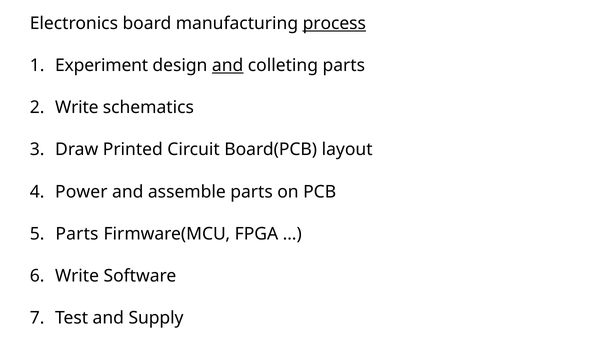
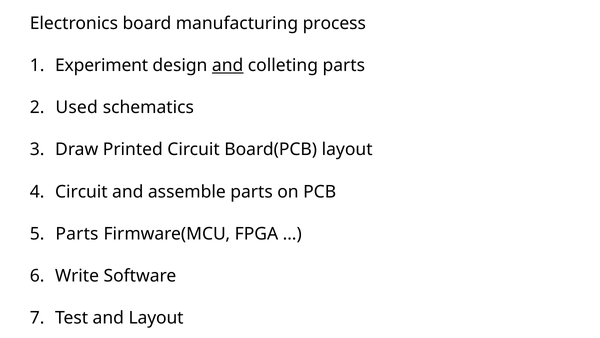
process underline: present -> none
Write at (77, 107): Write -> Used
Power at (81, 191): Power -> Circuit
and Supply: Supply -> Layout
